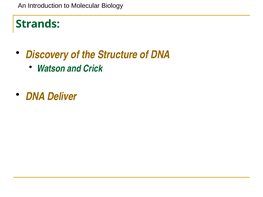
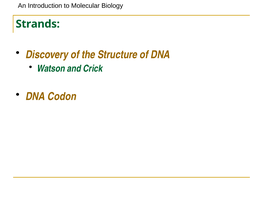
Deliver: Deliver -> Codon
